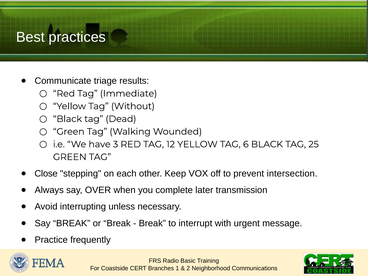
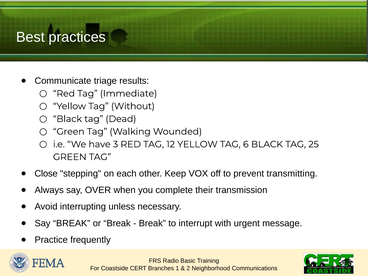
intersection: intersection -> transmitting
later: later -> their
